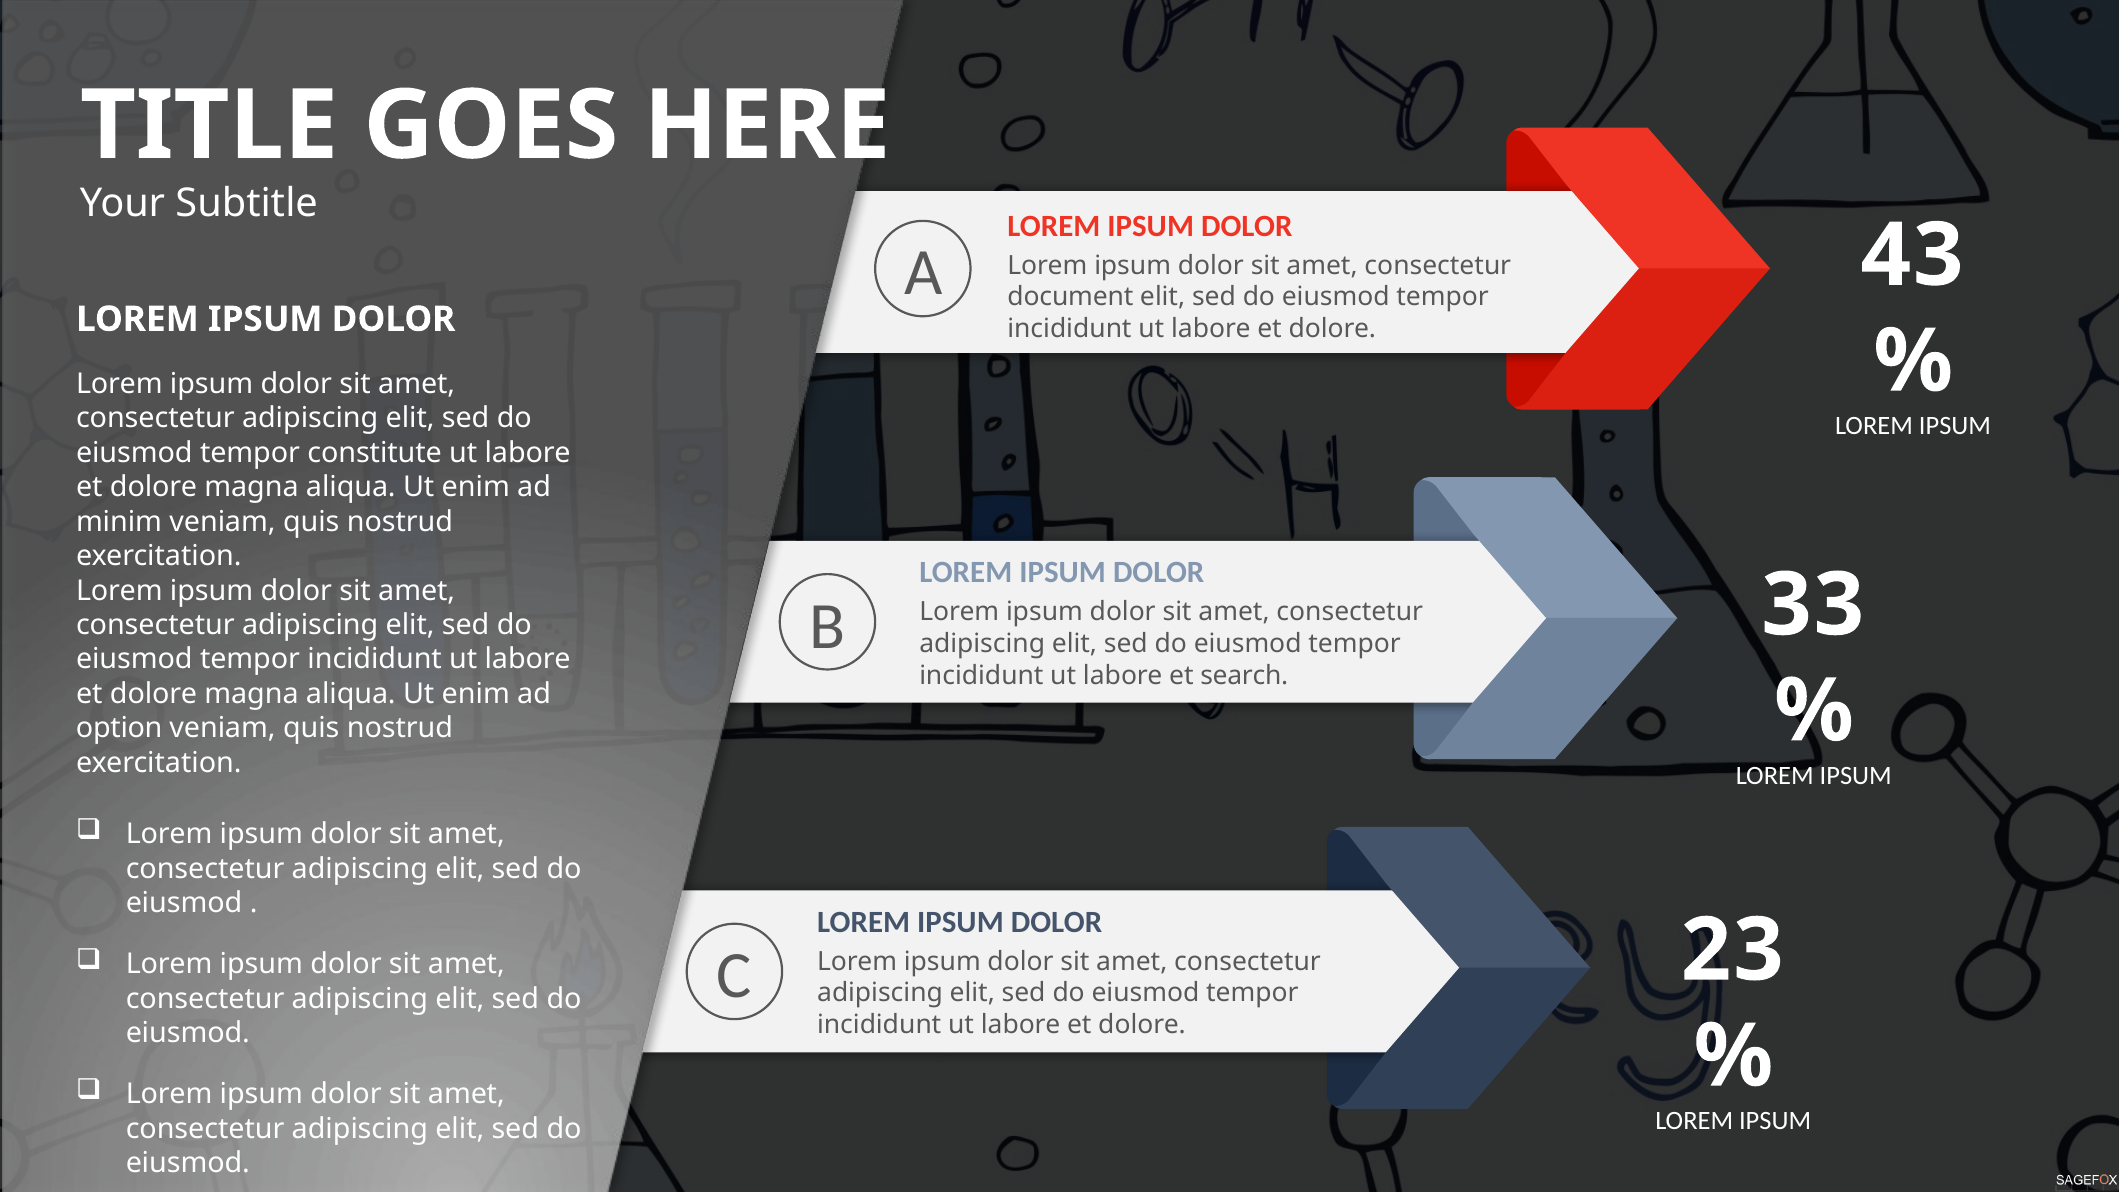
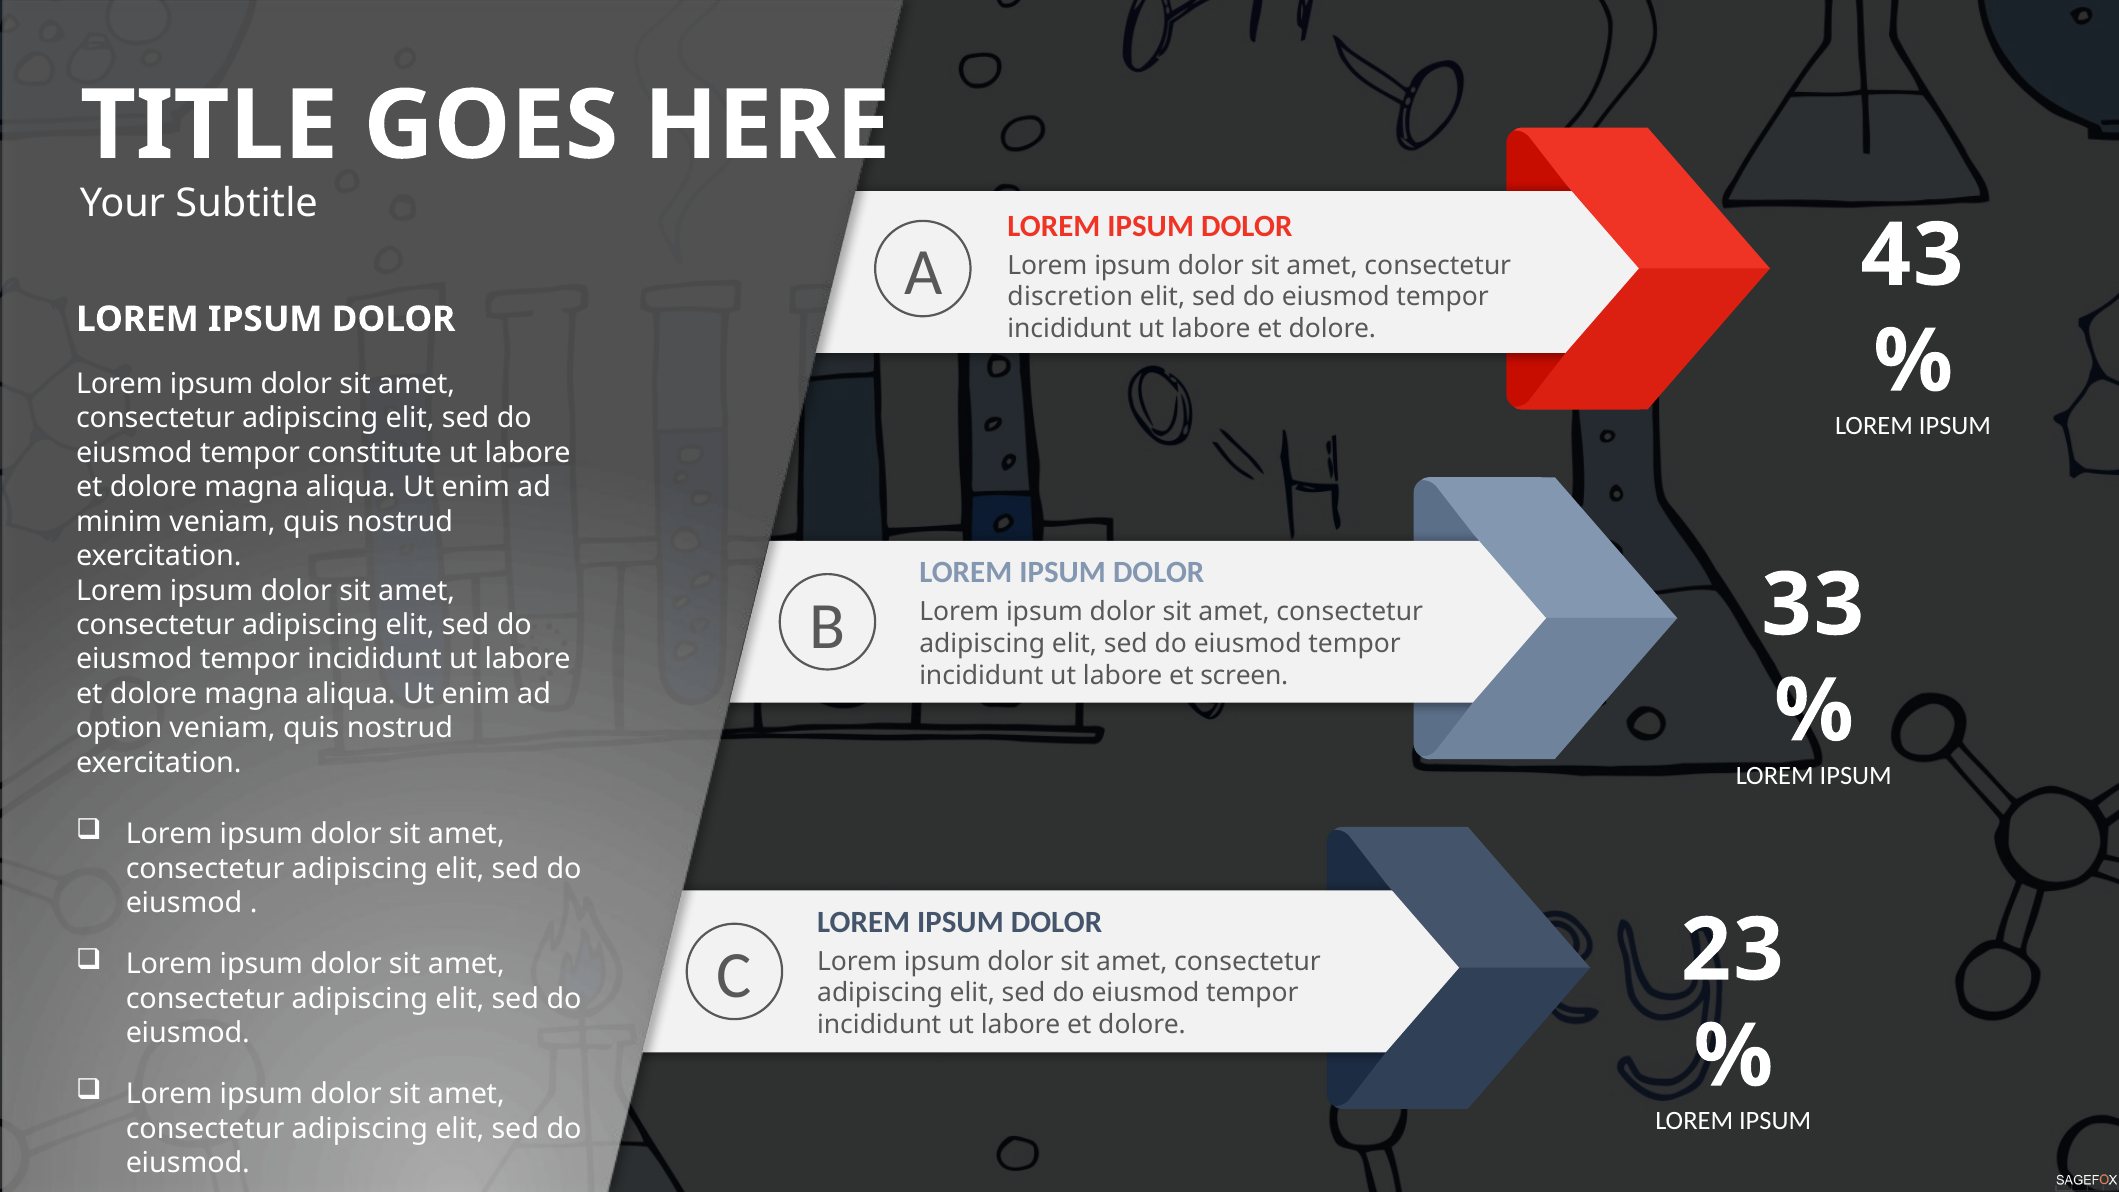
document: document -> discretion
search: search -> screen
